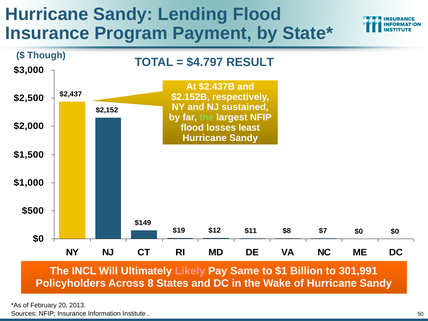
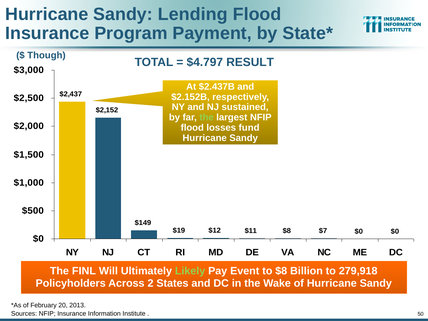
least: least -> fund
INCL: INCL -> FINL
Likely colour: pink -> light green
Same: Same -> Event
to $1: $1 -> $8
301,991: 301,991 -> 279,918
8: 8 -> 2
